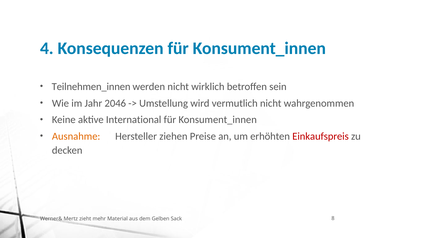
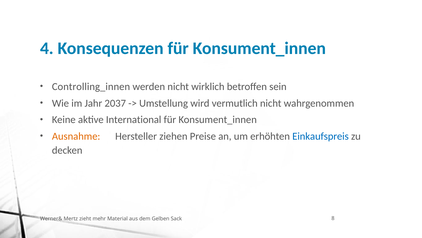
Teilnehmen_innen: Teilnehmen_innen -> Controlling_innen
2046: 2046 -> 2037
Einkaufspreis colour: red -> blue
